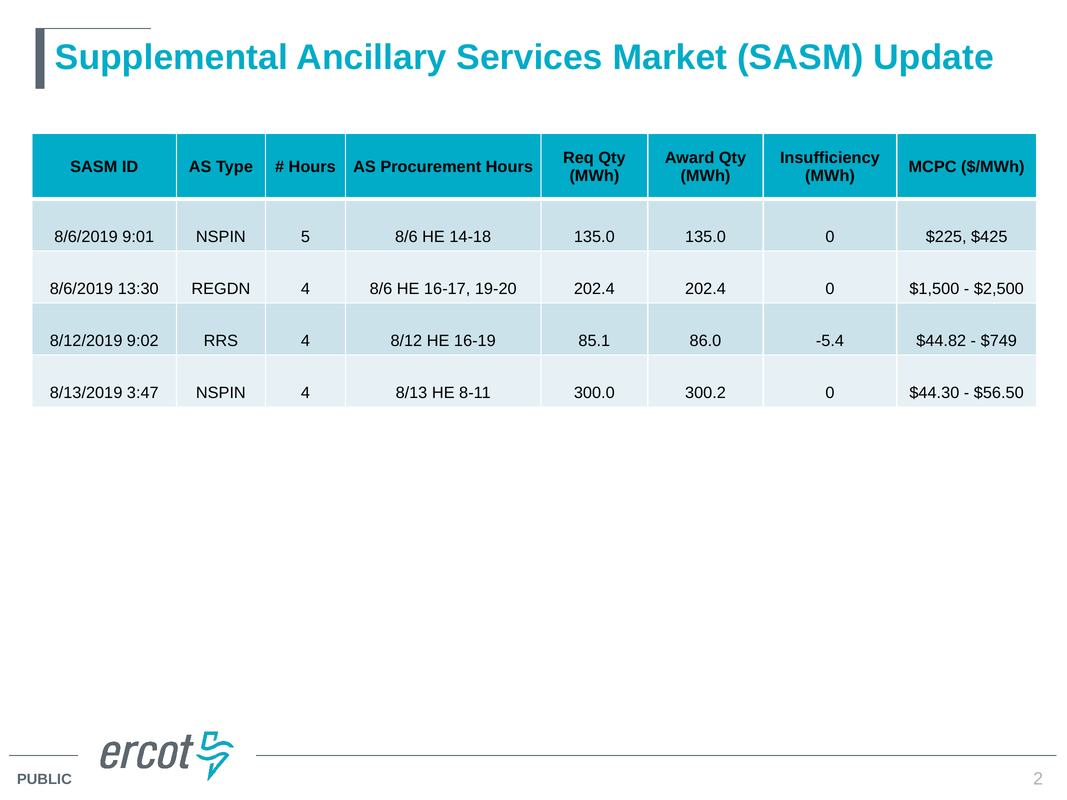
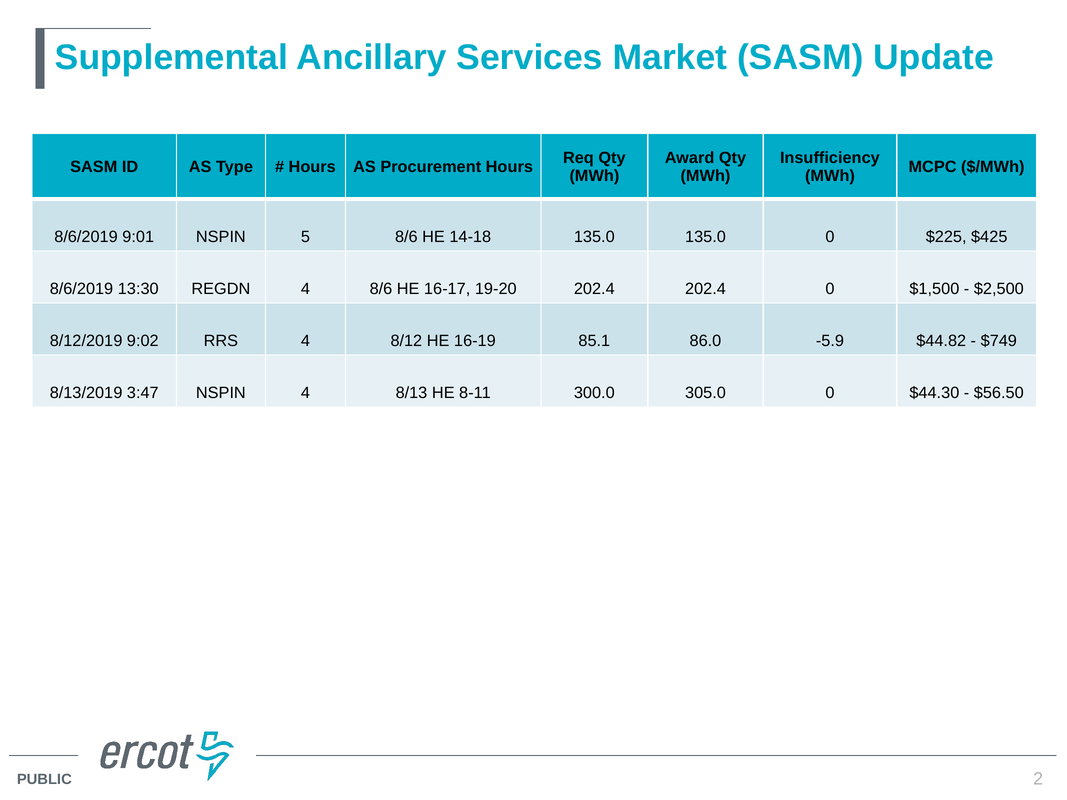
-5.4: -5.4 -> -5.9
300.2: 300.2 -> 305.0
